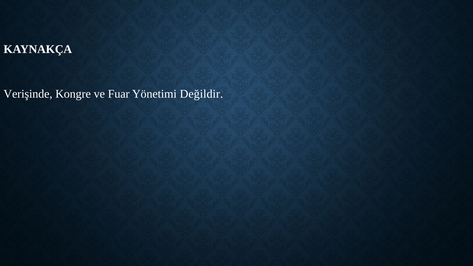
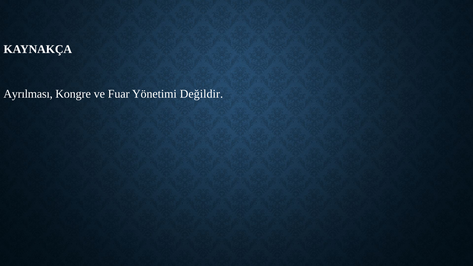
Verişinde: Verişinde -> Ayrılması
